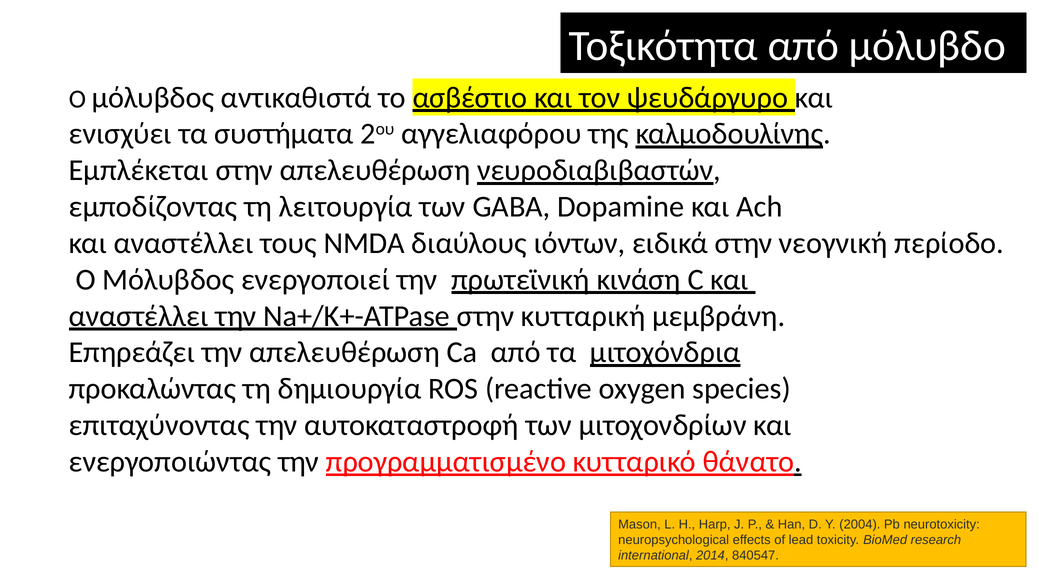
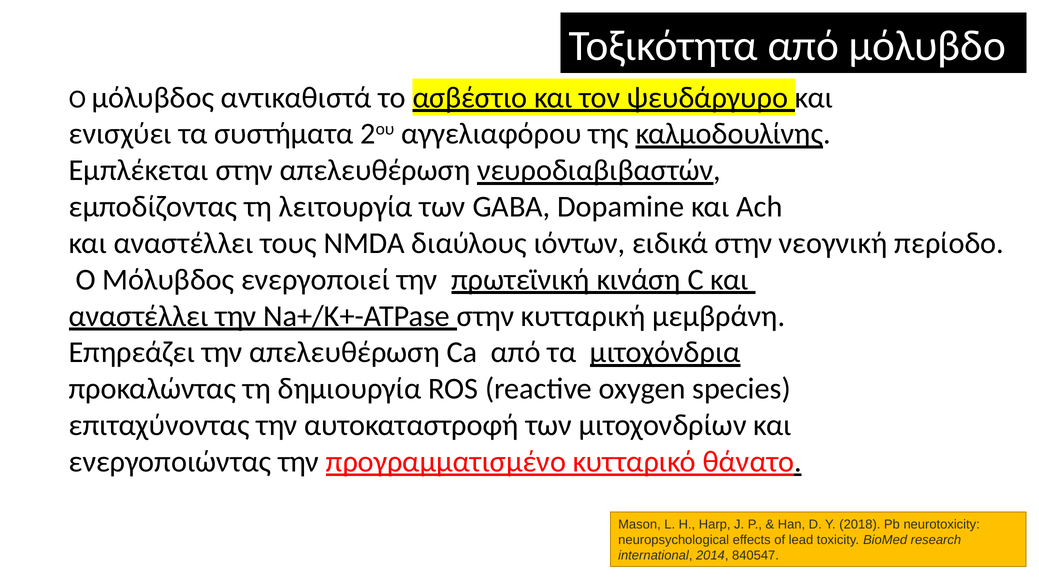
2004: 2004 -> 2018
